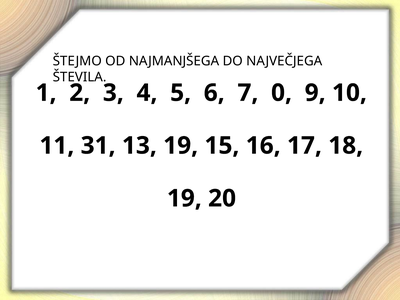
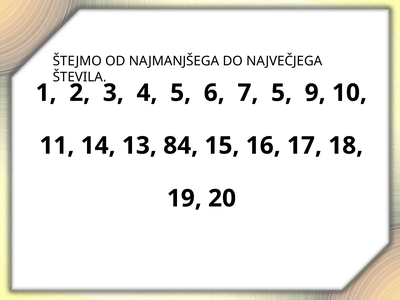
7 0: 0 -> 5
31: 31 -> 14
13 19: 19 -> 84
